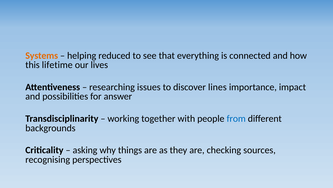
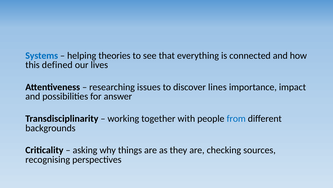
Systems colour: orange -> blue
reduced: reduced -> theories
lifetime: lifetime -> defined
